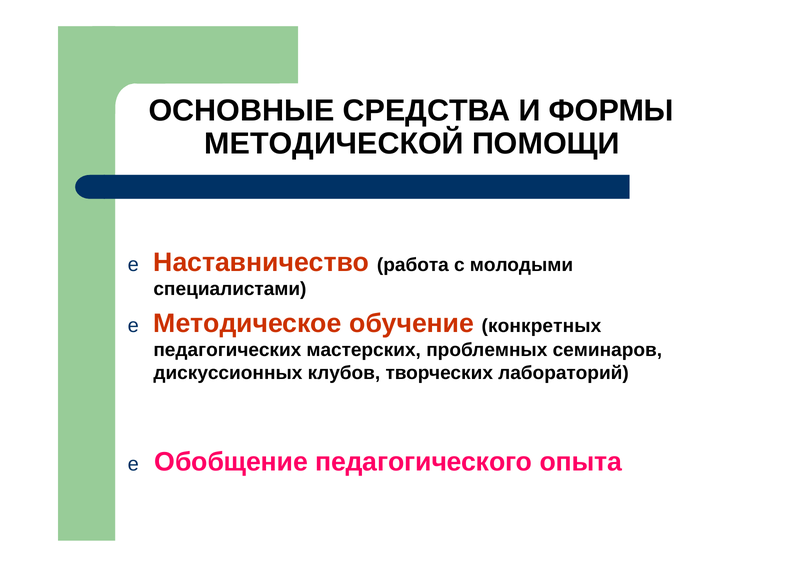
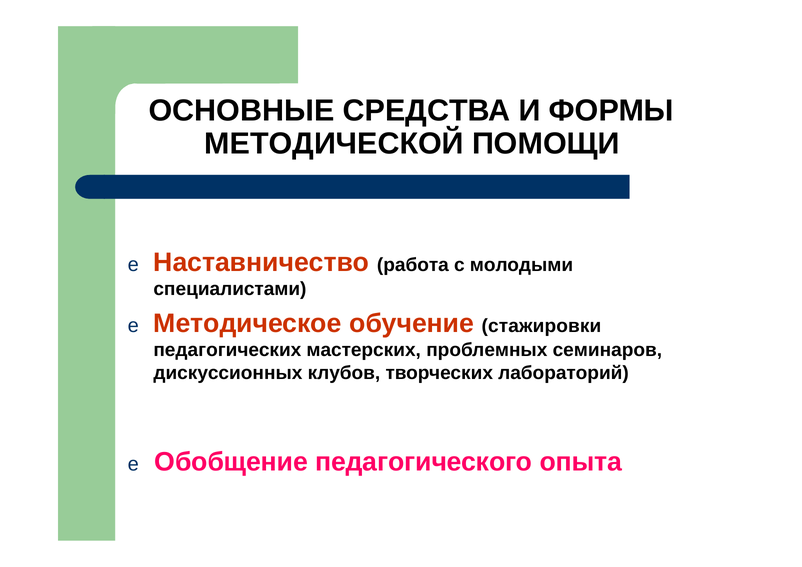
конкретных: конкретных -> стажировки
